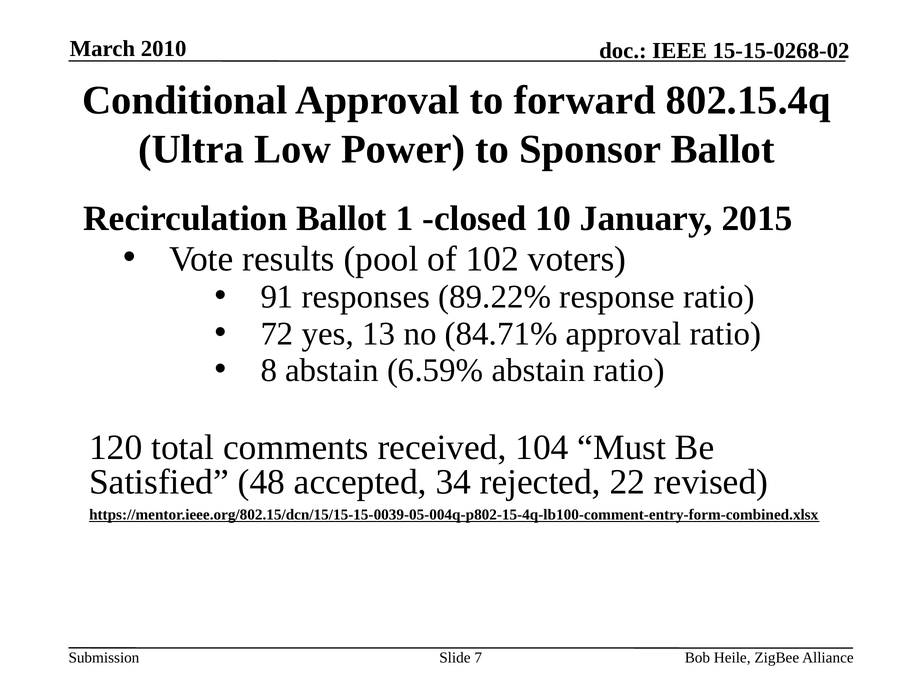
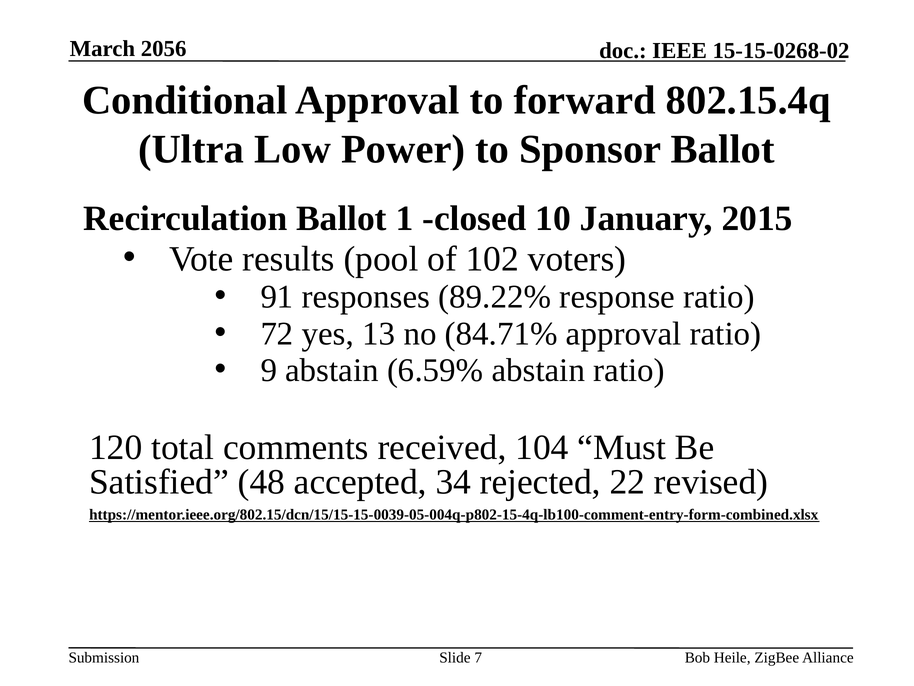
2010: 2010 -> 2056
8: 8 -> 9
